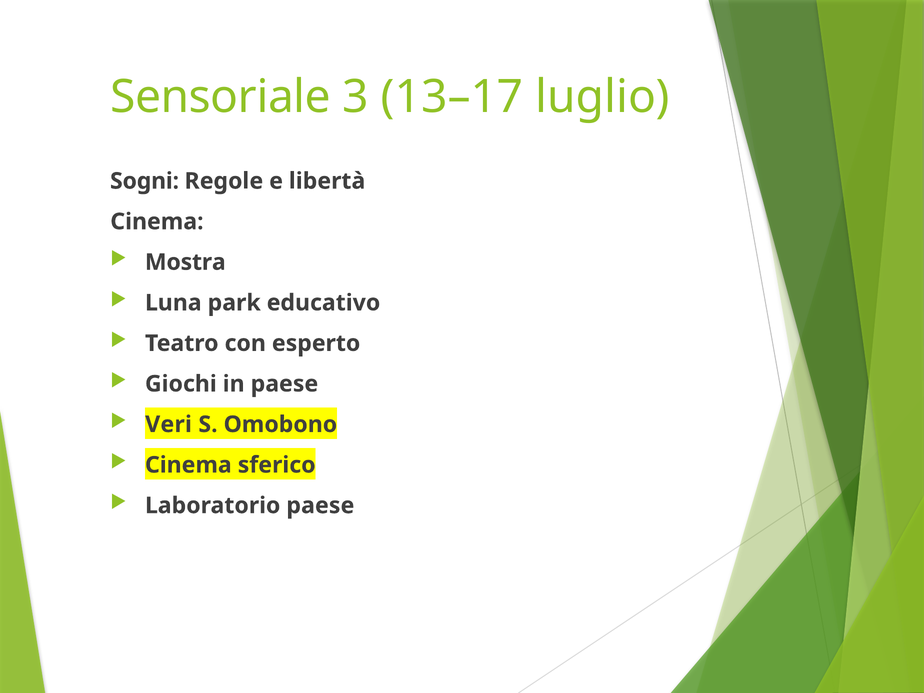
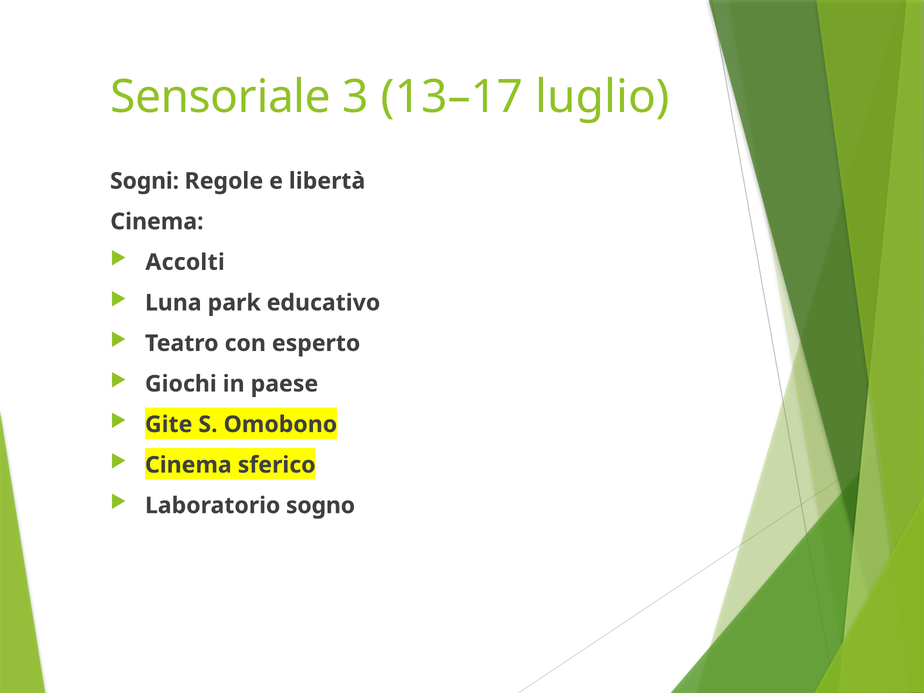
Mostra: Mostra -> Accolti
Veri: Veri -> Gite
Laboratorio paese: paese -> sogno
